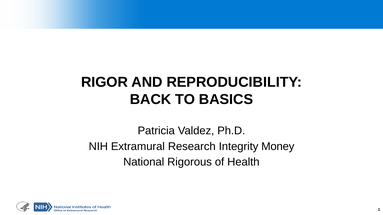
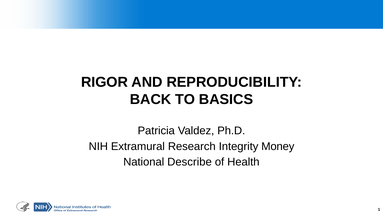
Rigorous: Rigorous -> Describe
